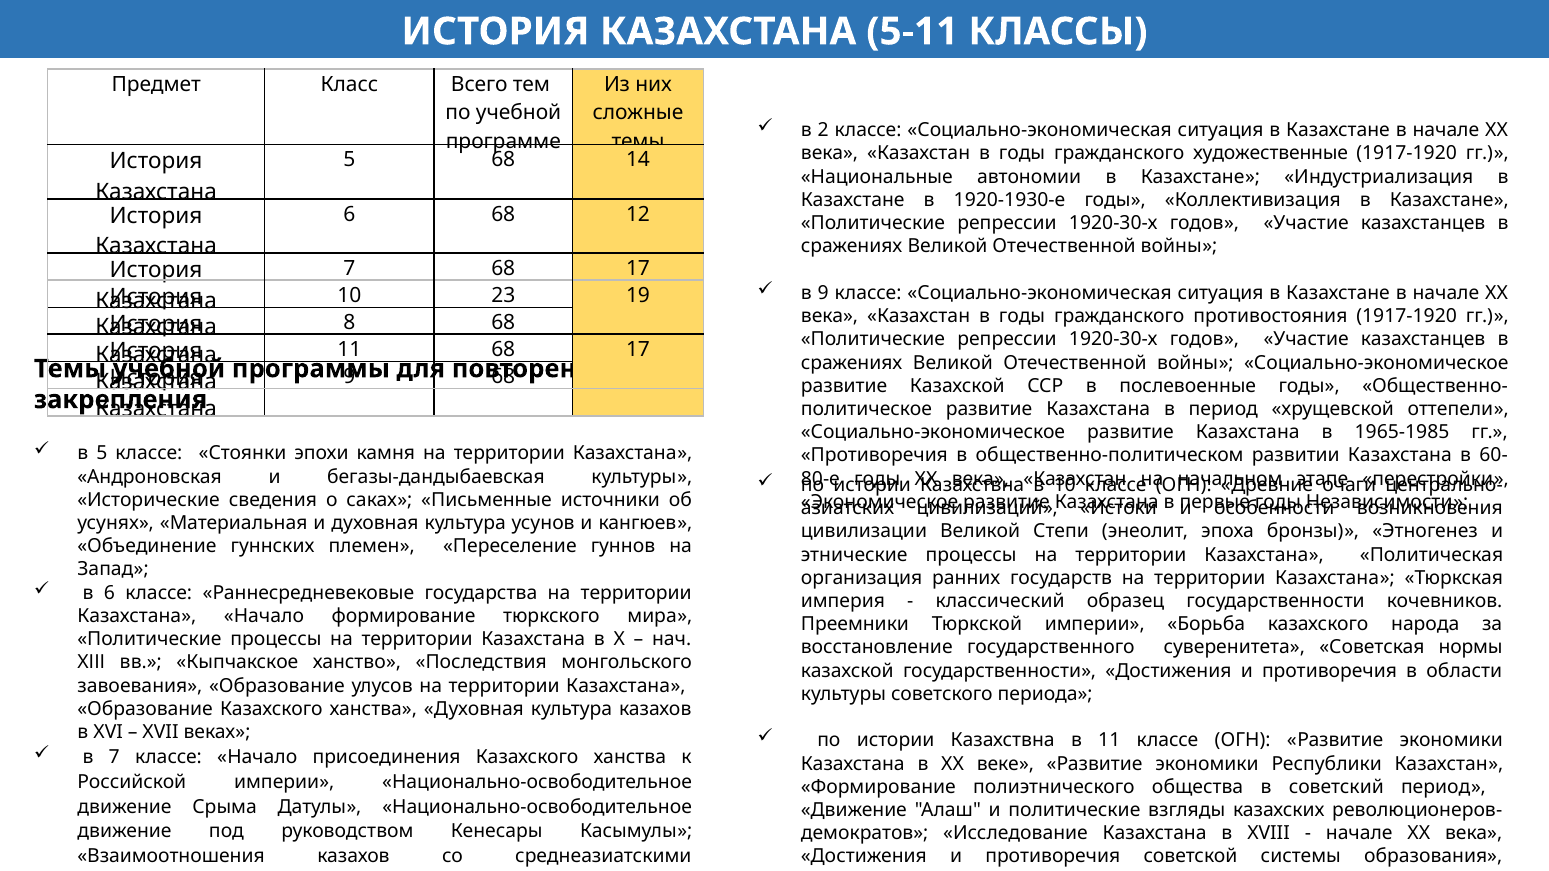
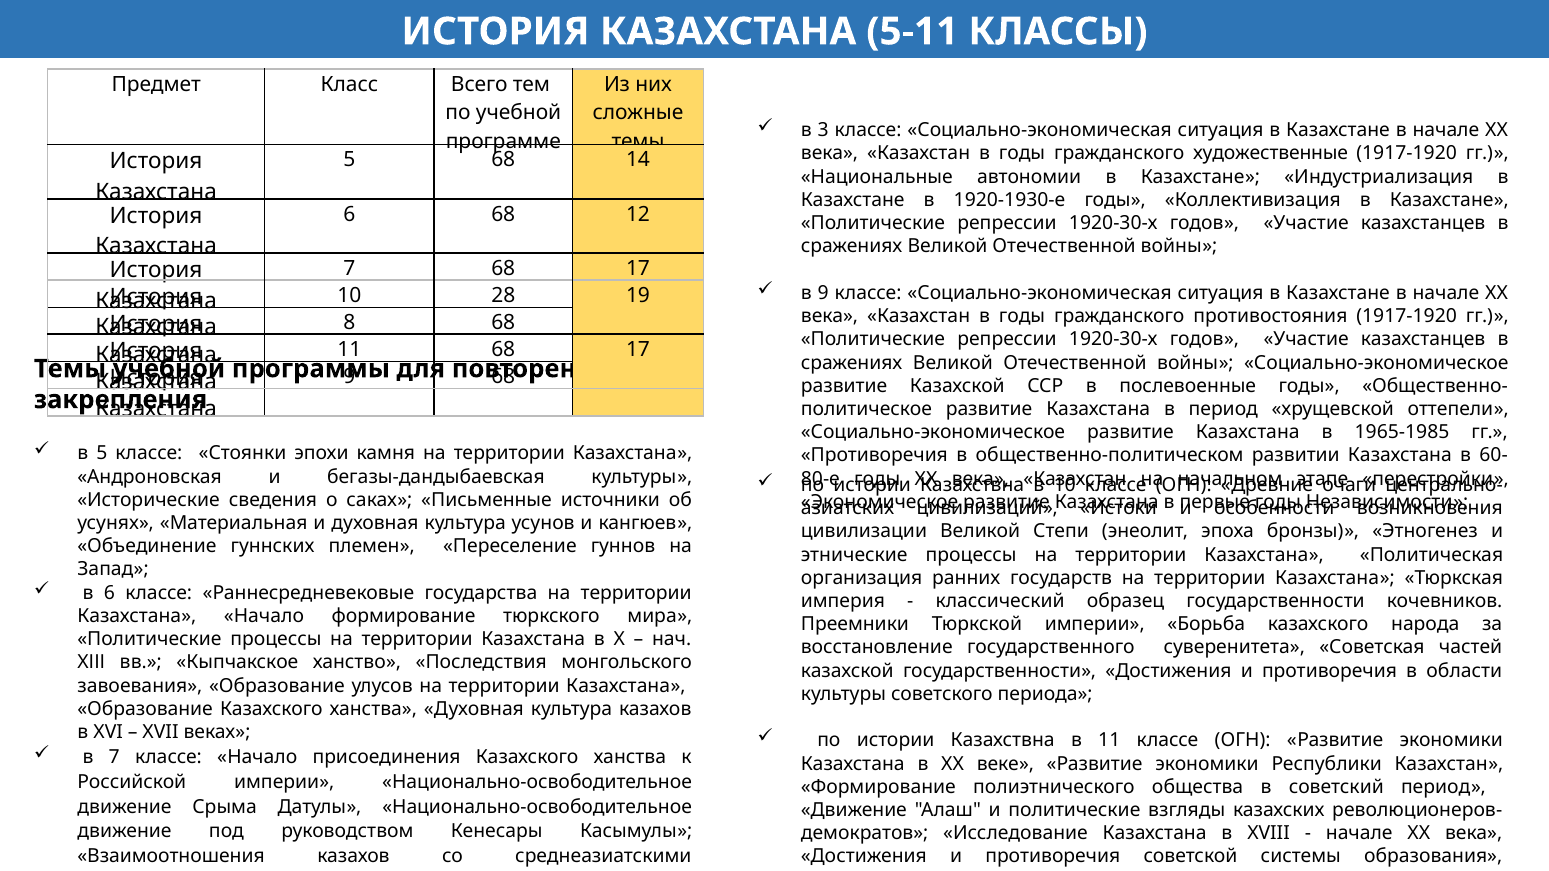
2: 2 -> 3
23: 23 -> 28
нормы: нормы -> частей
